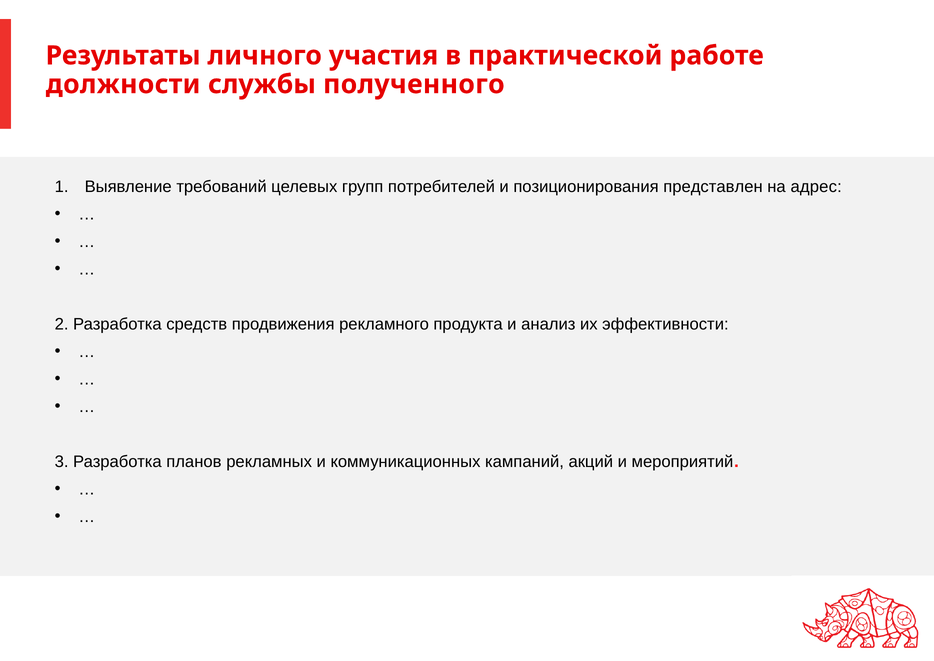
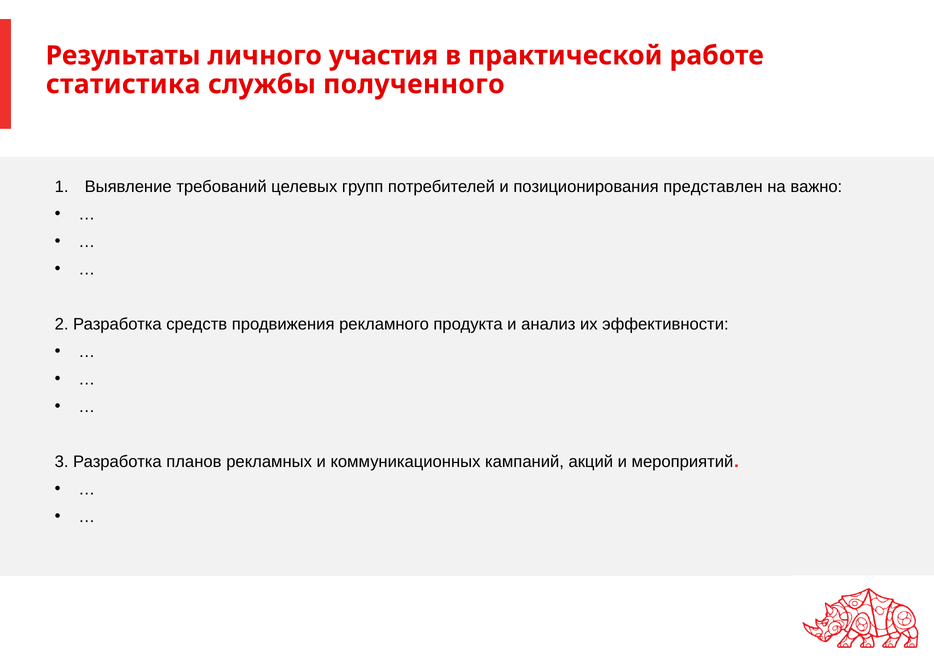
должности: должности -> статистика
адрес: адрес -> важно
